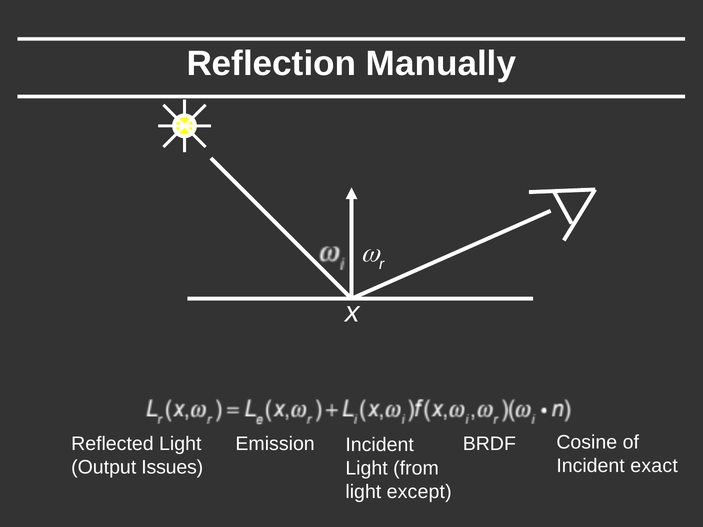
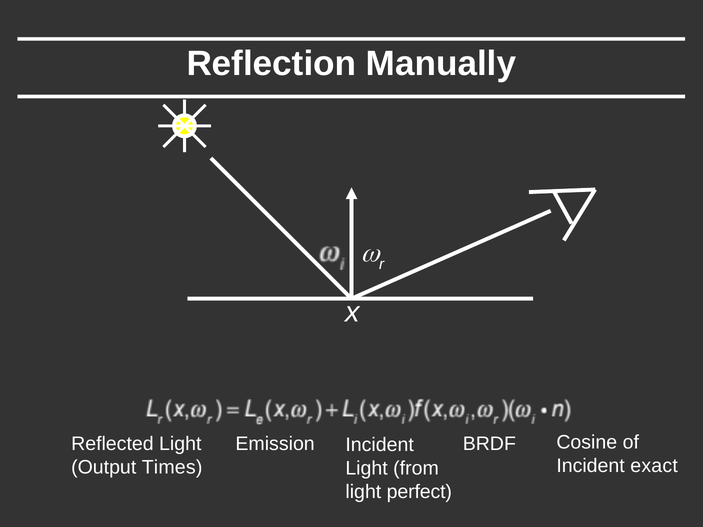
Issues: Issues -> Times
except: except -> perfect
